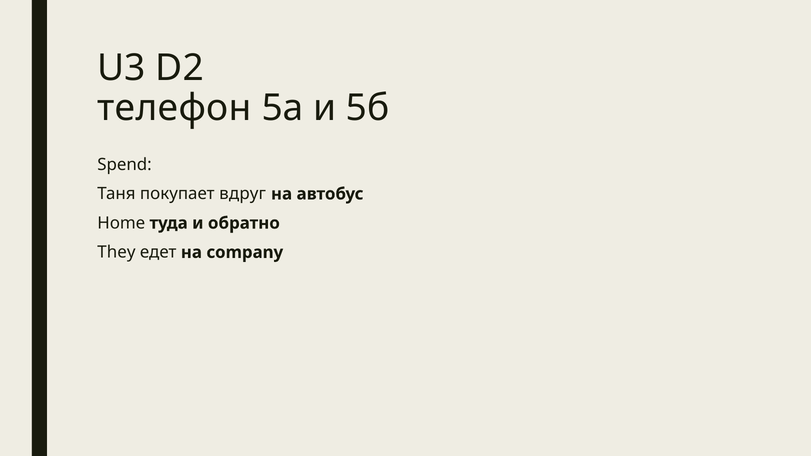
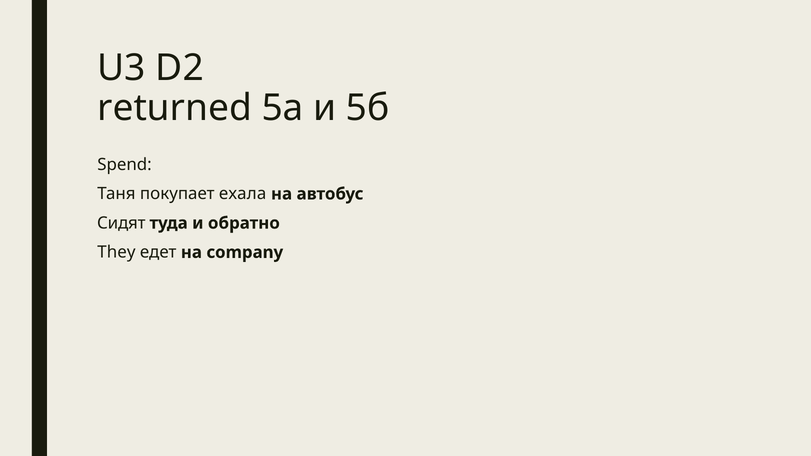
телефон: телефон -> returned
вдруг: вдруг -> ехала
Home: Home -> Сидят
